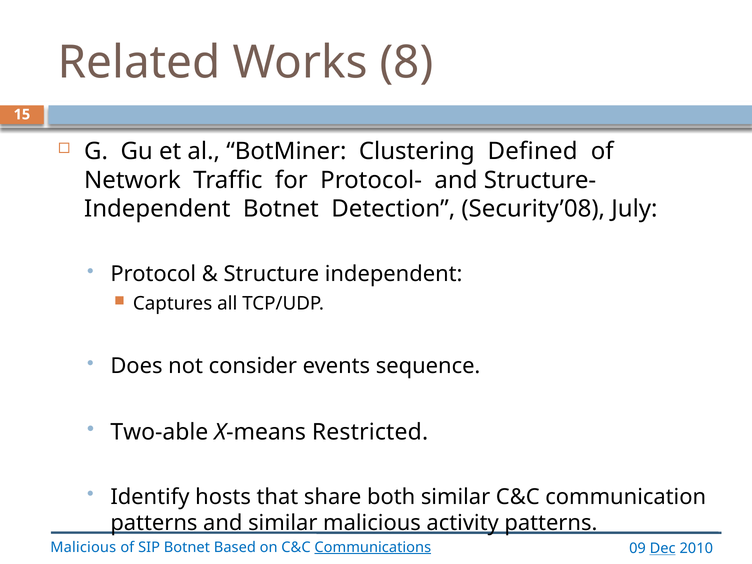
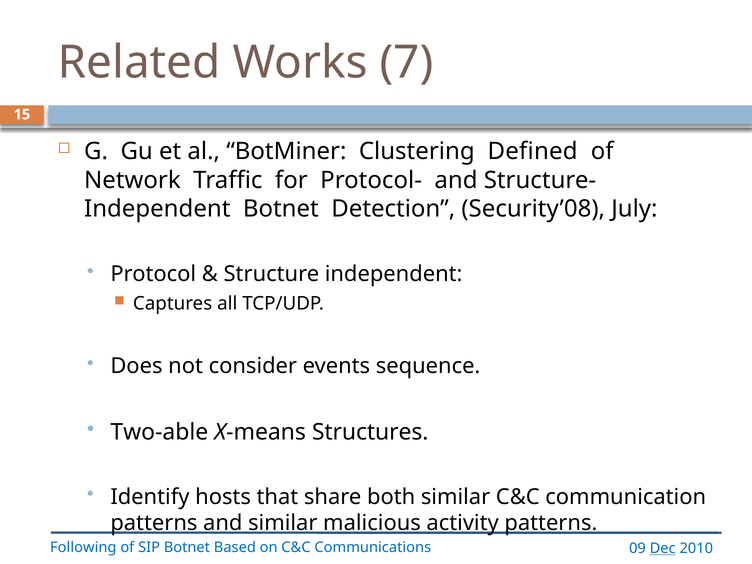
8: 8 -> 7
Restricted: Restricted -> Structures
Malicious at (83, 547): Malicious -> Following
Communications underline: present -> none
